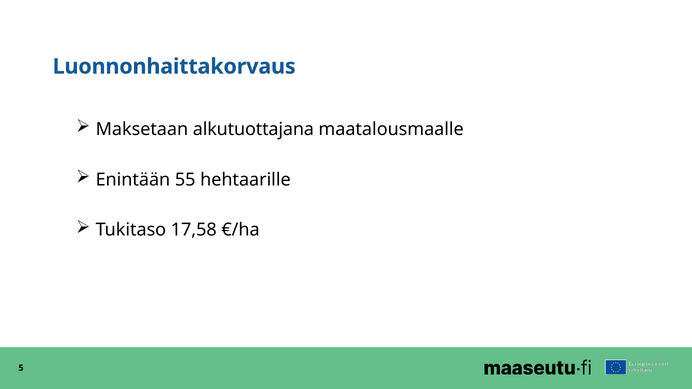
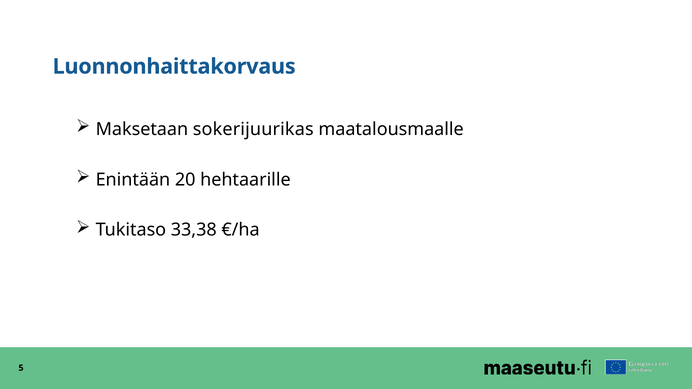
alkutuottajana: alkutuottajana -> sokerijuurikas
55: 55 -> 20
17,58: 17,58 -> 33,38
